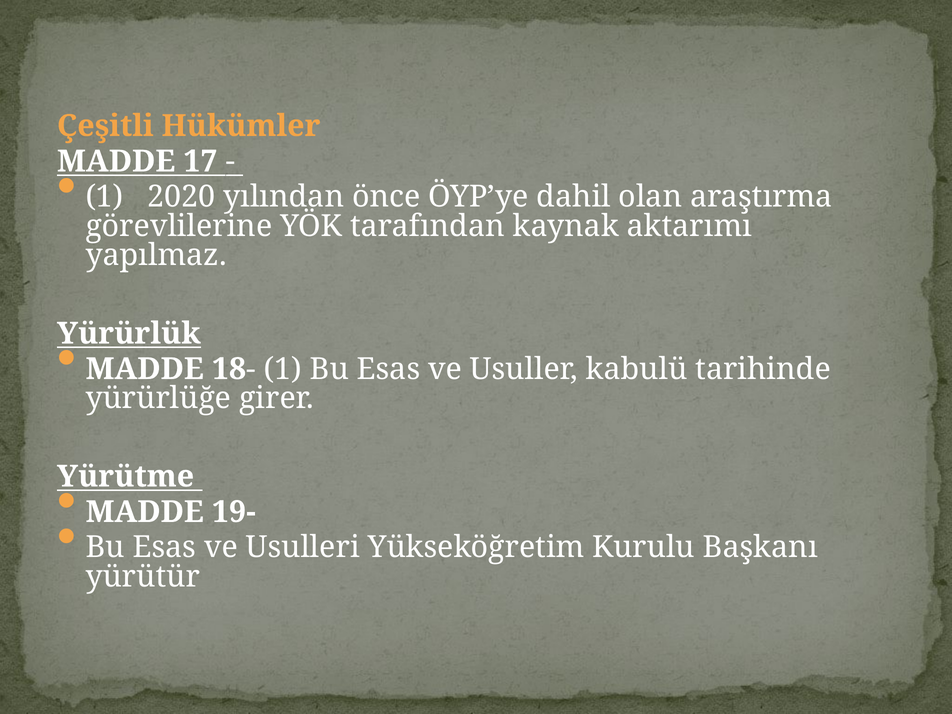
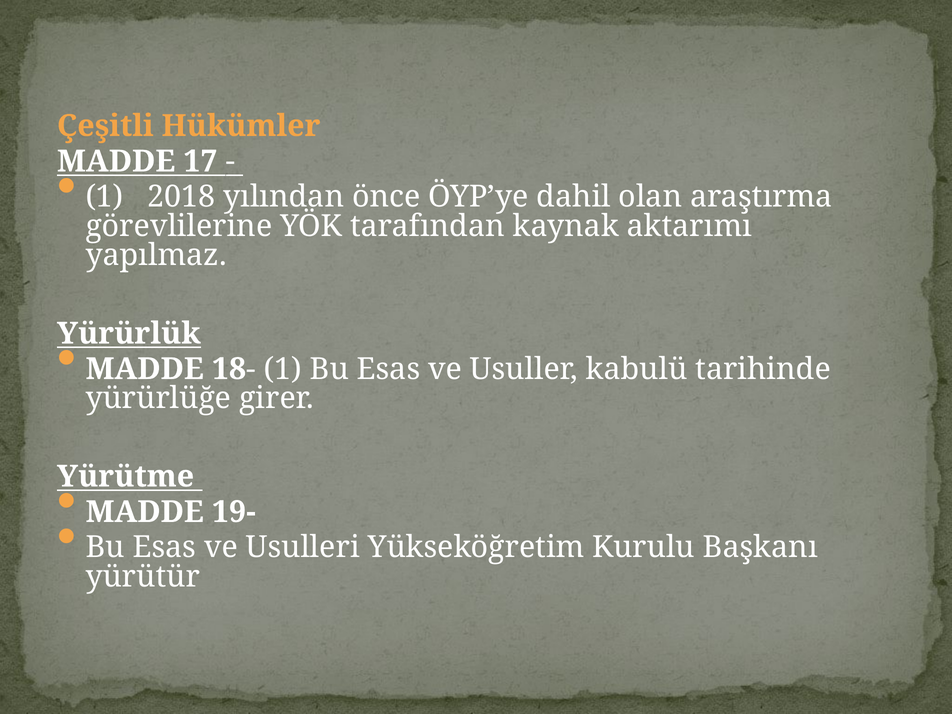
2020: 2020 -> 2018
